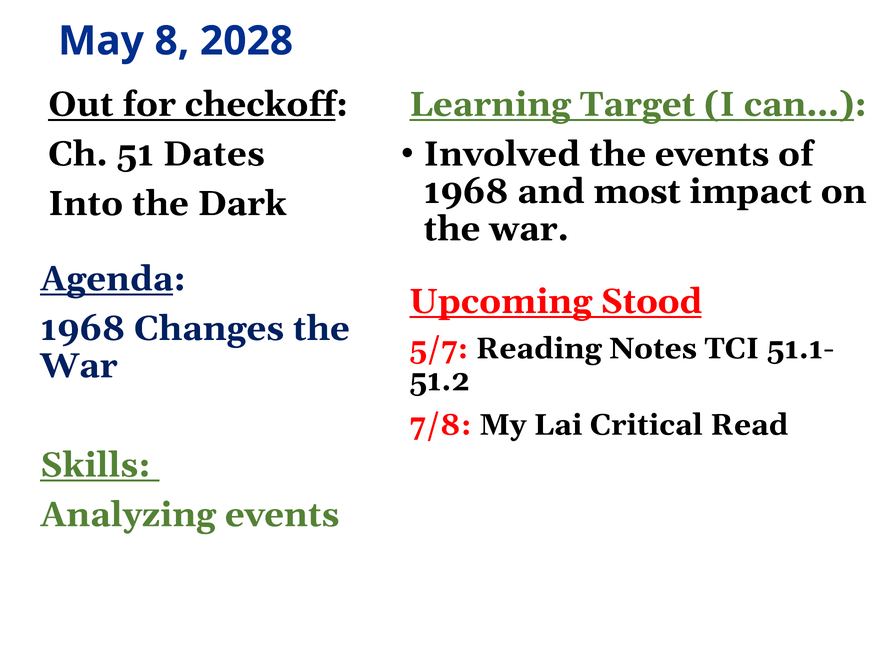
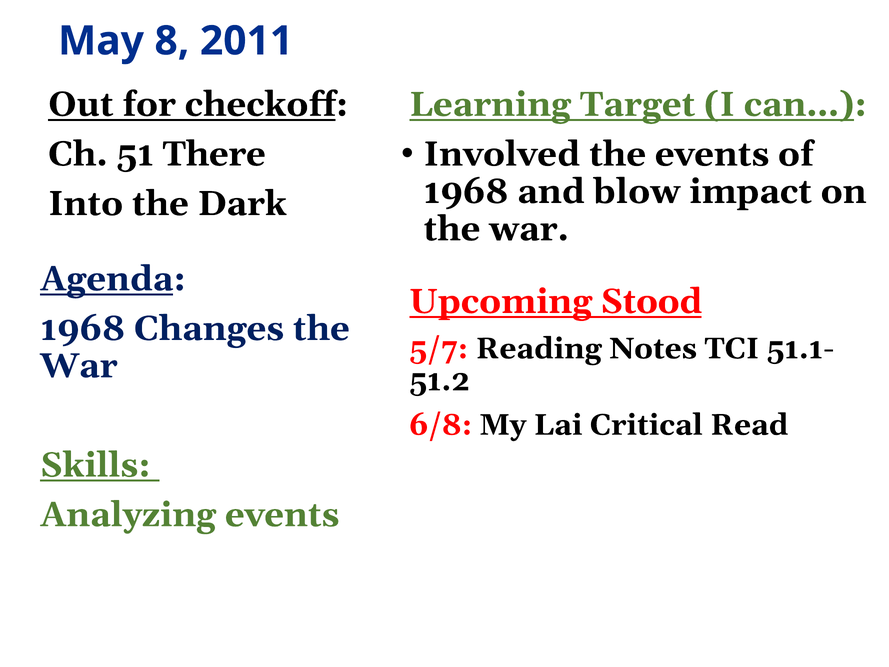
2028: 2028 -> 2011
Dates: Dates -> There
most: most -> blow
7/8: 7/8 -> 6/8
